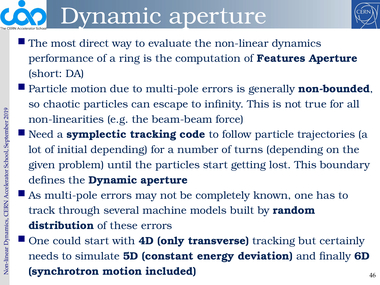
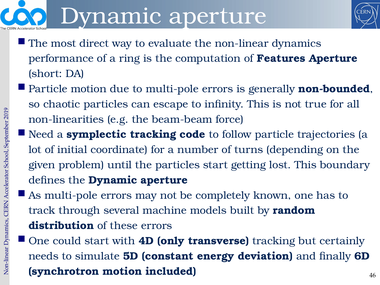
initial depending: depending -> coordinate
